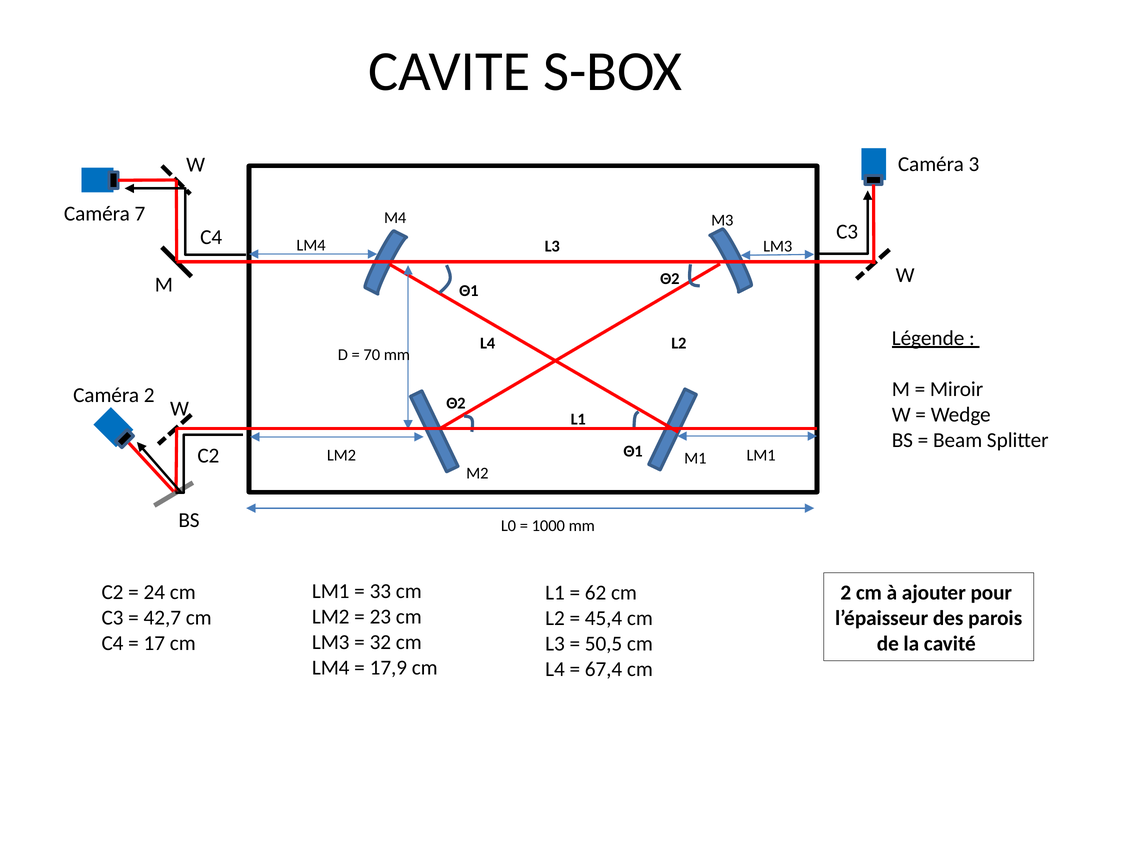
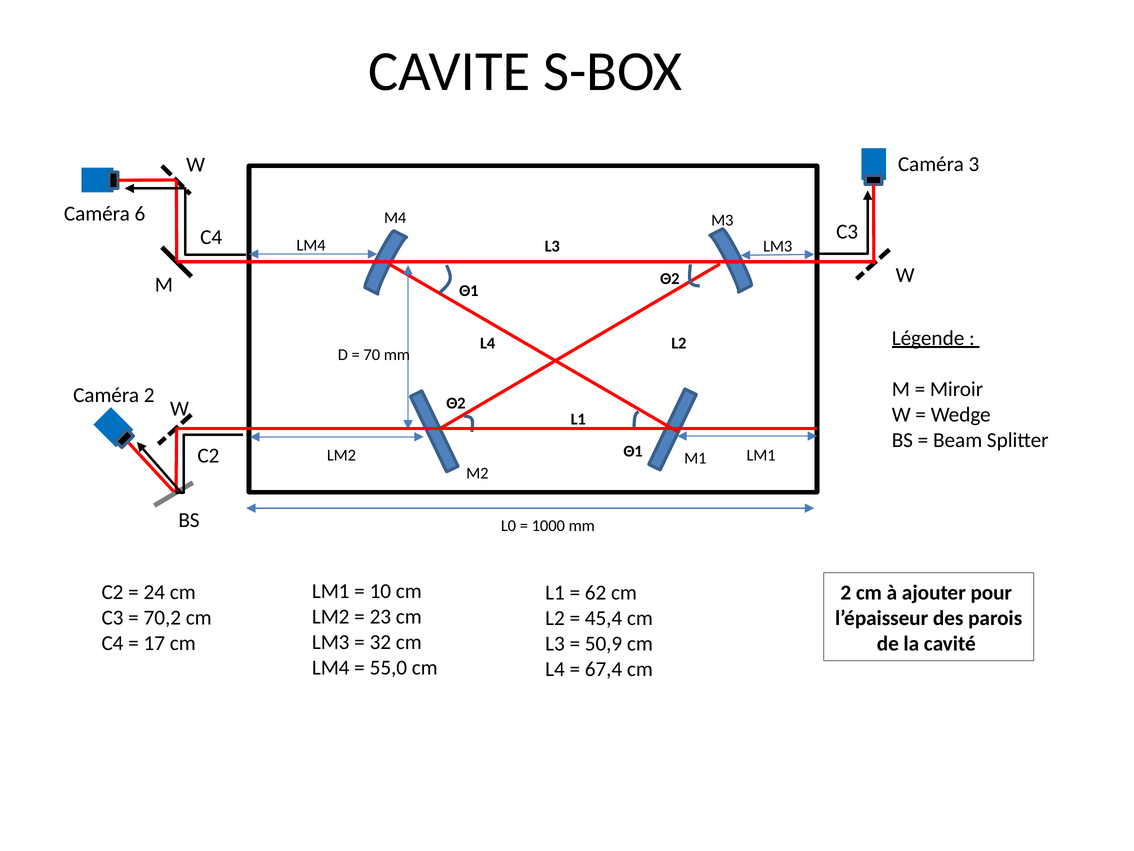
7: 7 -> 6
33: 33 -> 10
42,7: 42,7 -> 70,2
50,5: 50,5 -> 50,9
17,9: 17,9 -> 55,0
